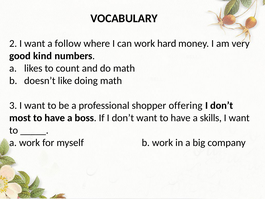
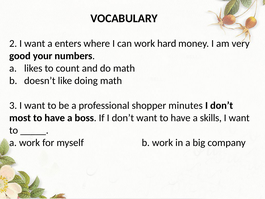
follow: follow -> enters
kind: kind -> your
offering: offering -> minutes
